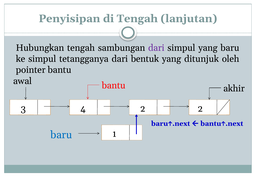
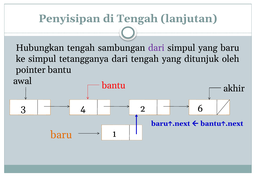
dari bentuk: bentuk -> tengah
2 2: 2 -> 6
baru at (61, 135) colour: blue -> orange
